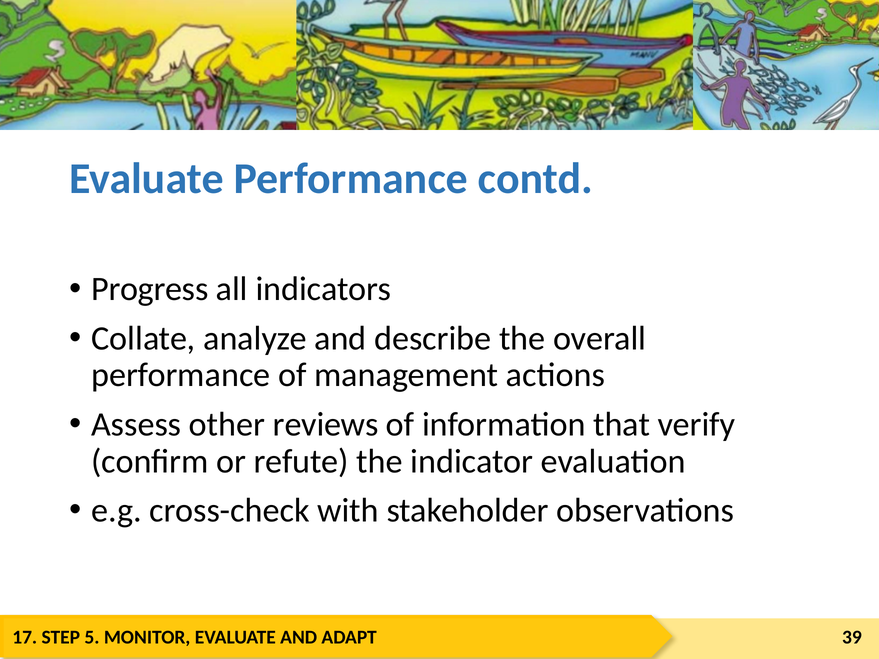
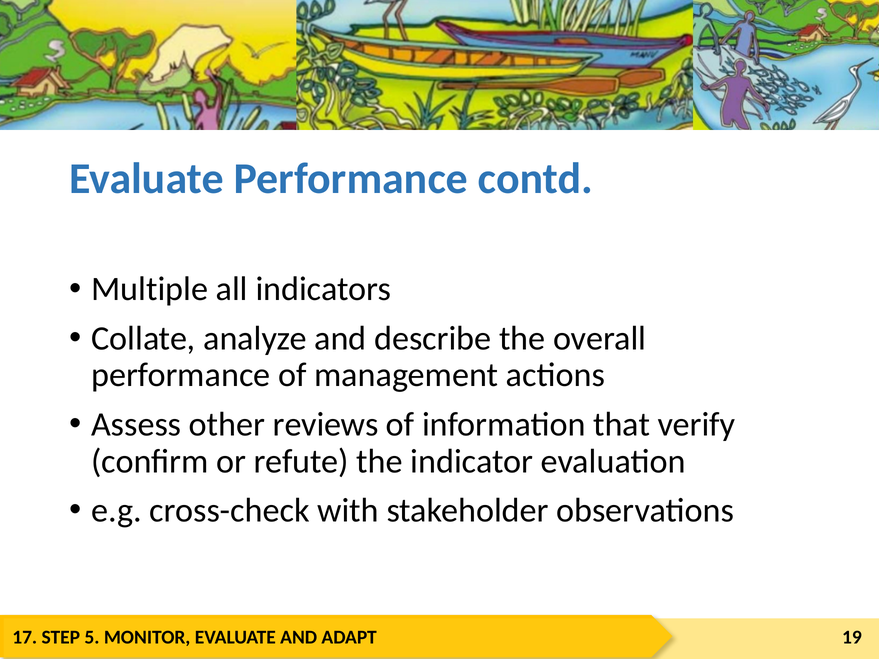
Progress: Progress -> Multiple
39: 39 -> 19
